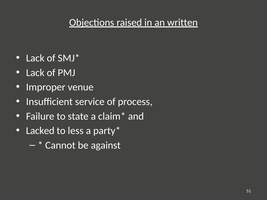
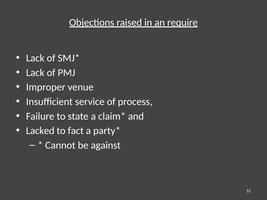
written: written -> require
less: less -> fact
